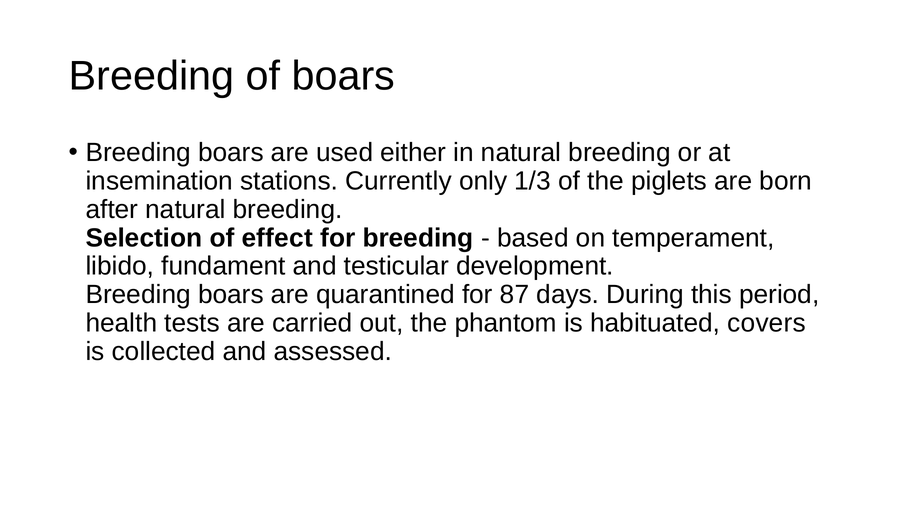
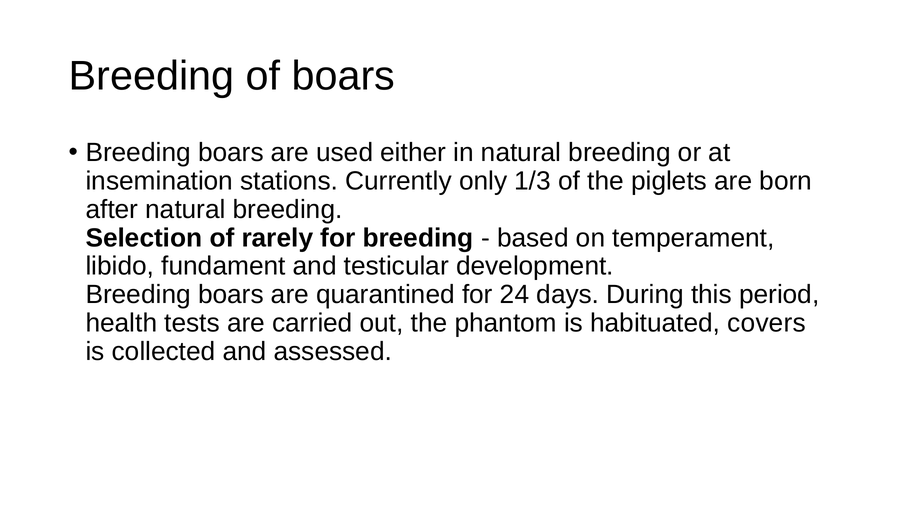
effect: effect -> rarely
87: 87 -> 24
